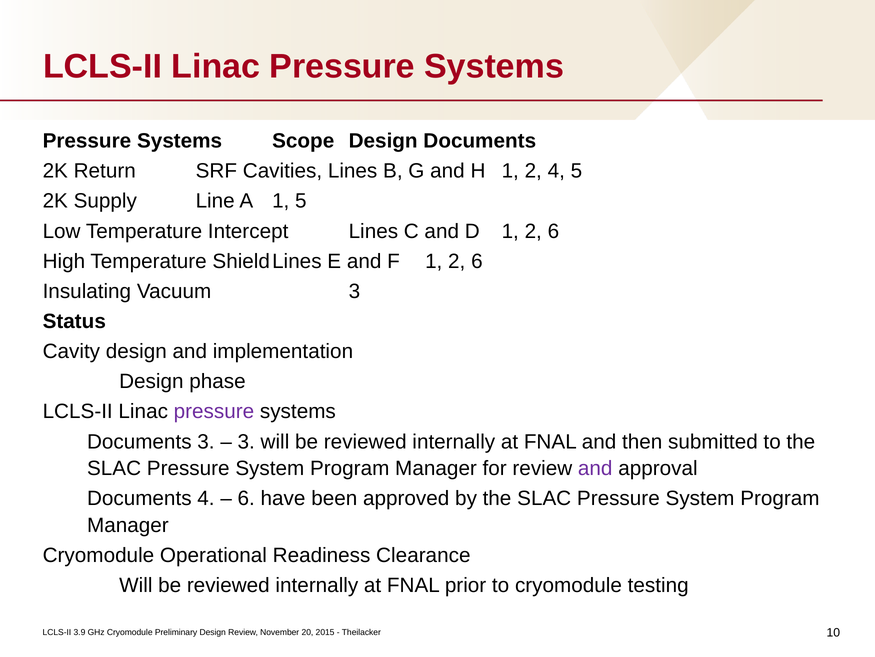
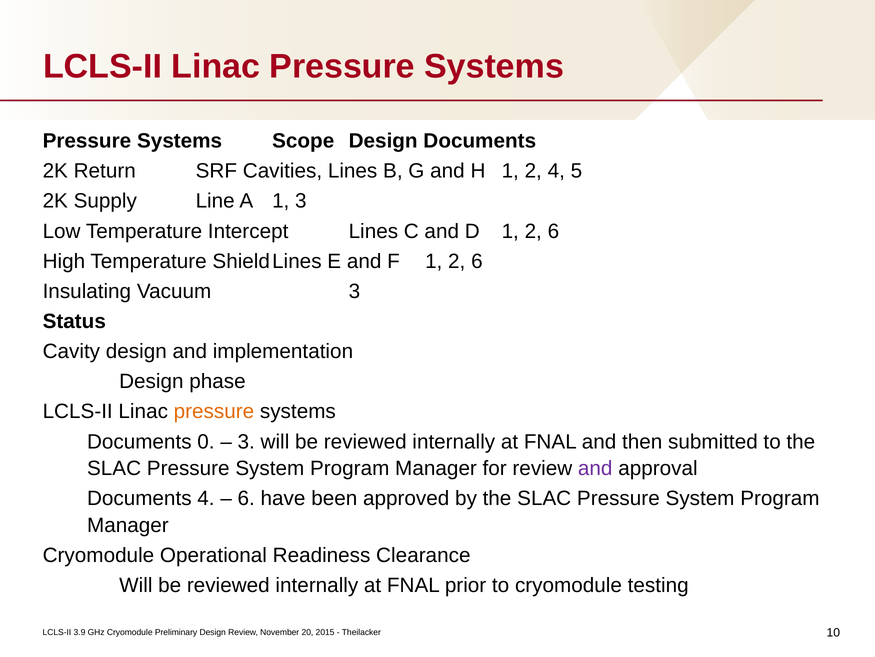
1 5: 5 -> 3
pressure at (214, 411) colour: purple -> orange
Documents 3: 3 -> 0
